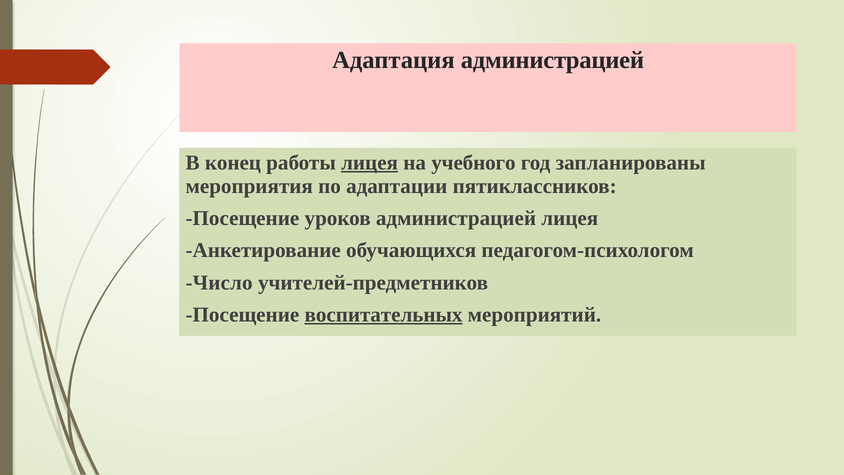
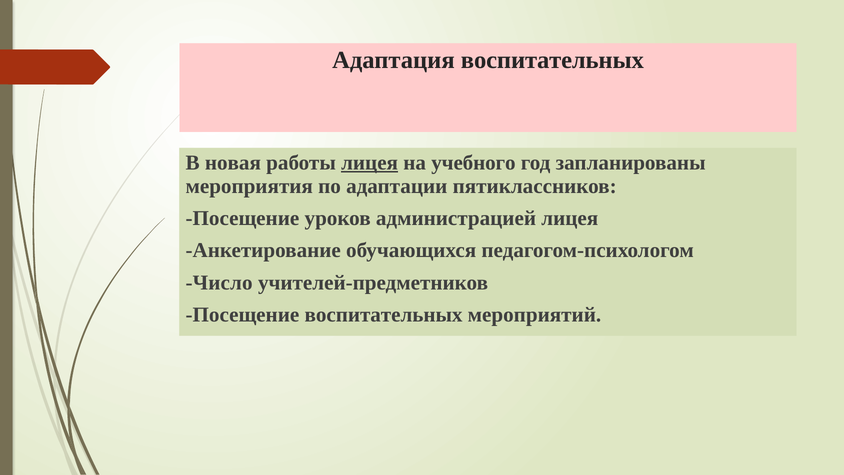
Адаптация администрацией: администрацией -> воспитательных
конец: конец -> новая
воспитательных at (384, 315) underline: present -> none
